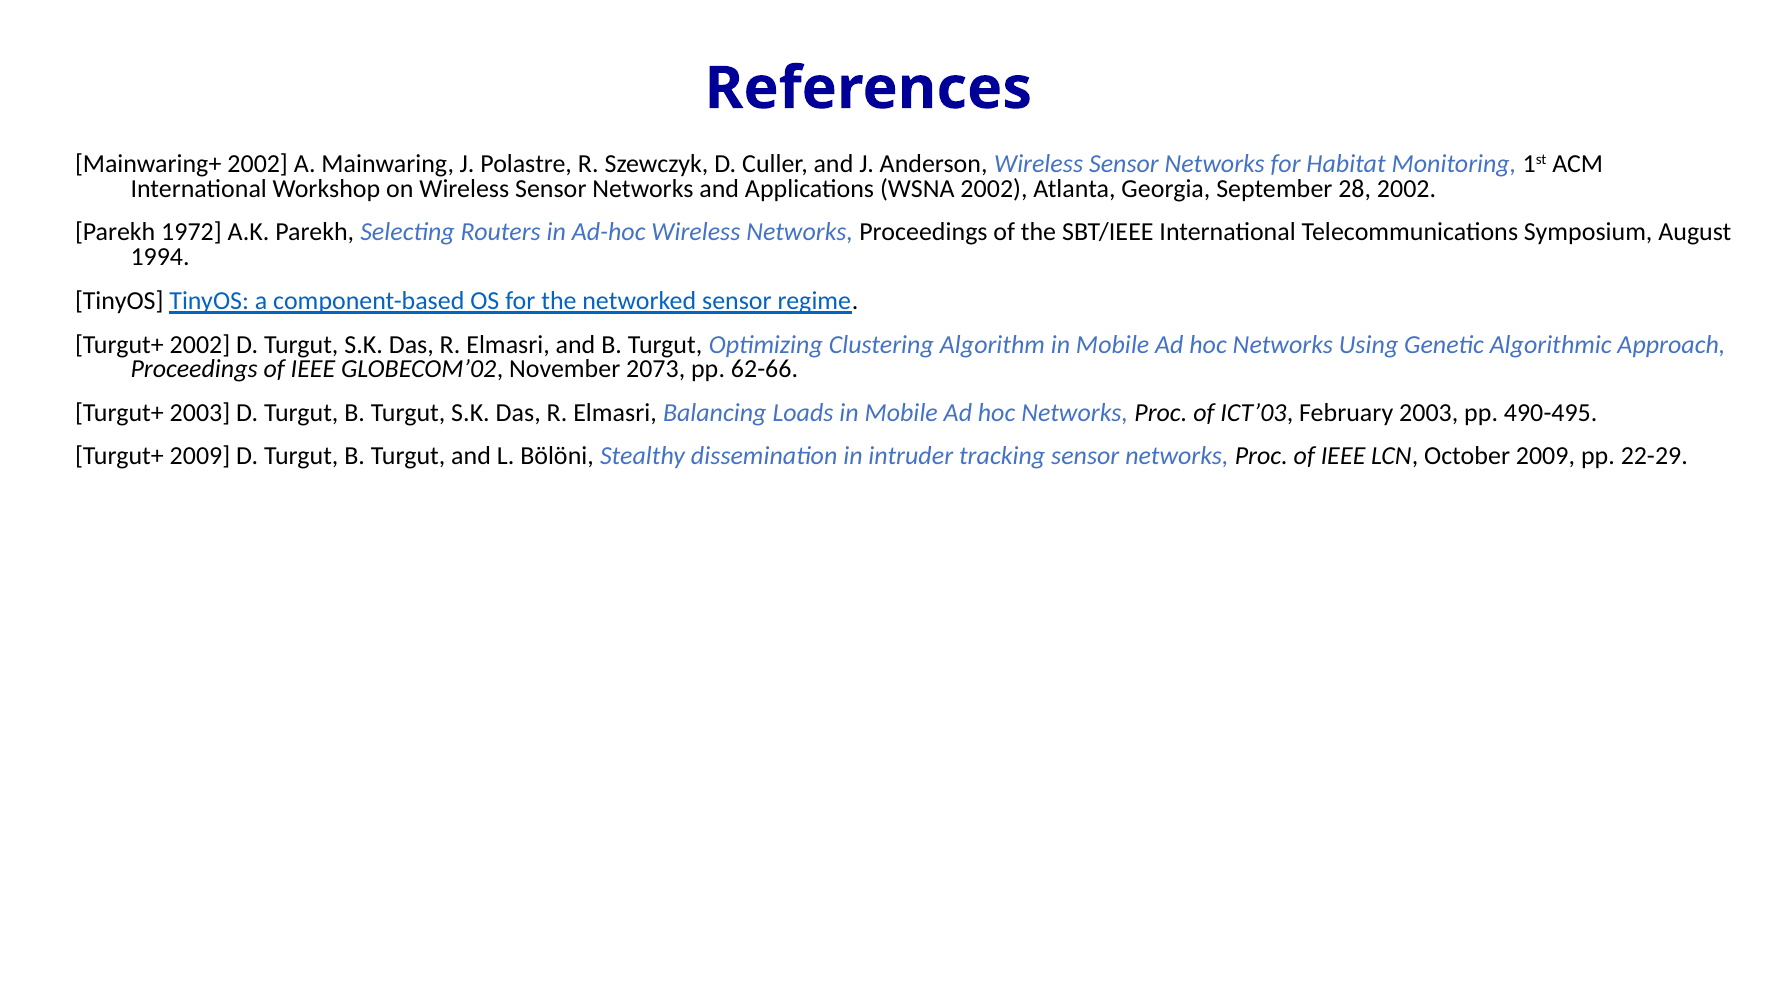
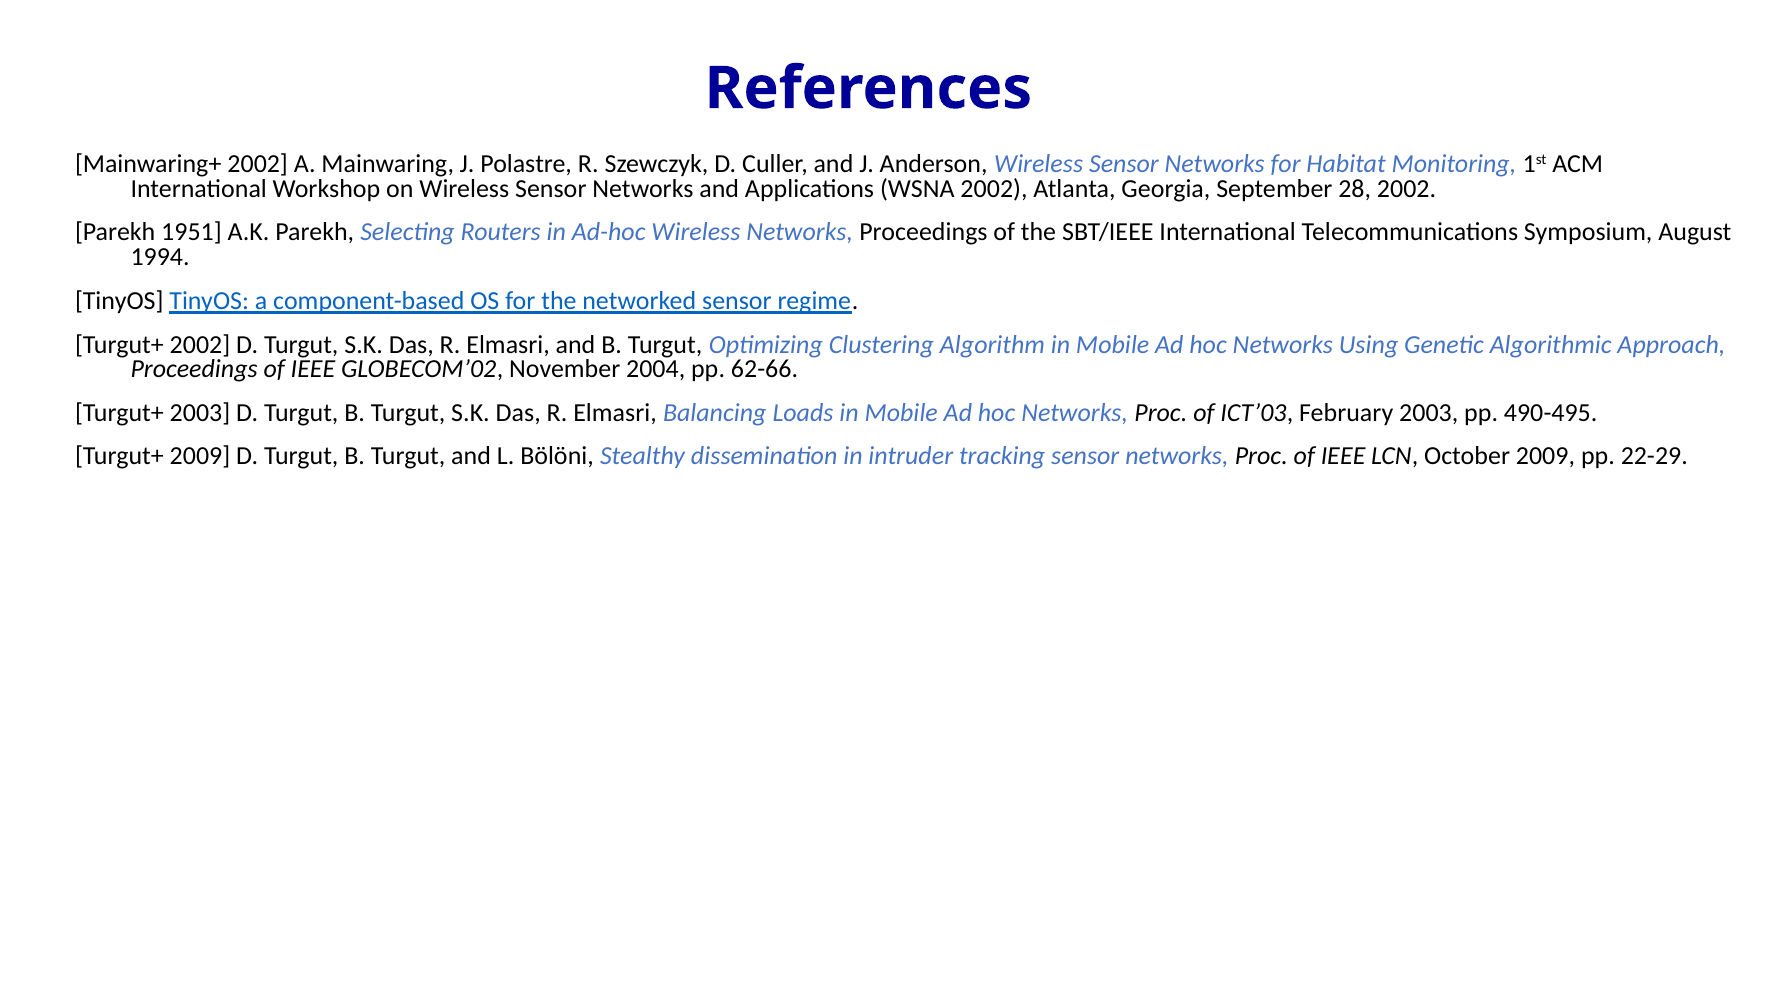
1972: 1972 -> 1951
2073: 2073 -> 2004
